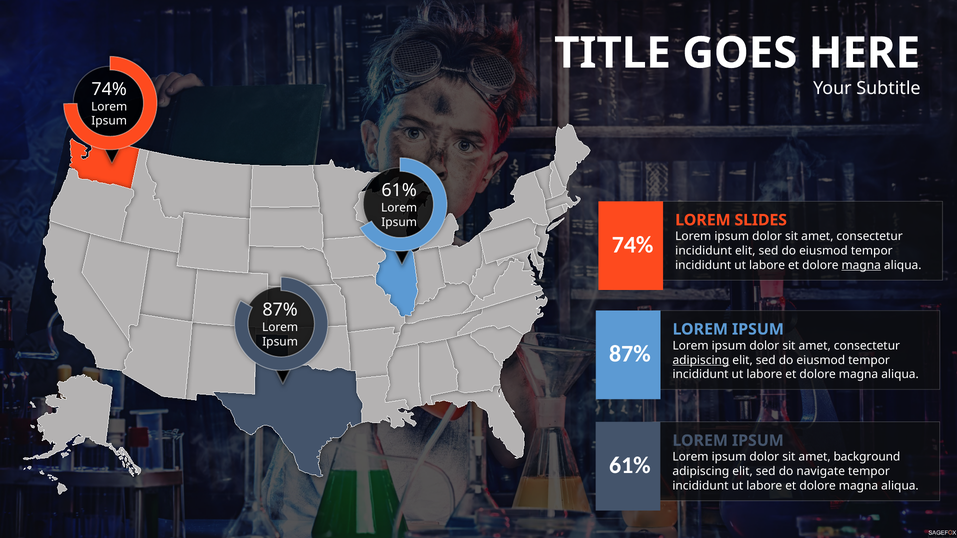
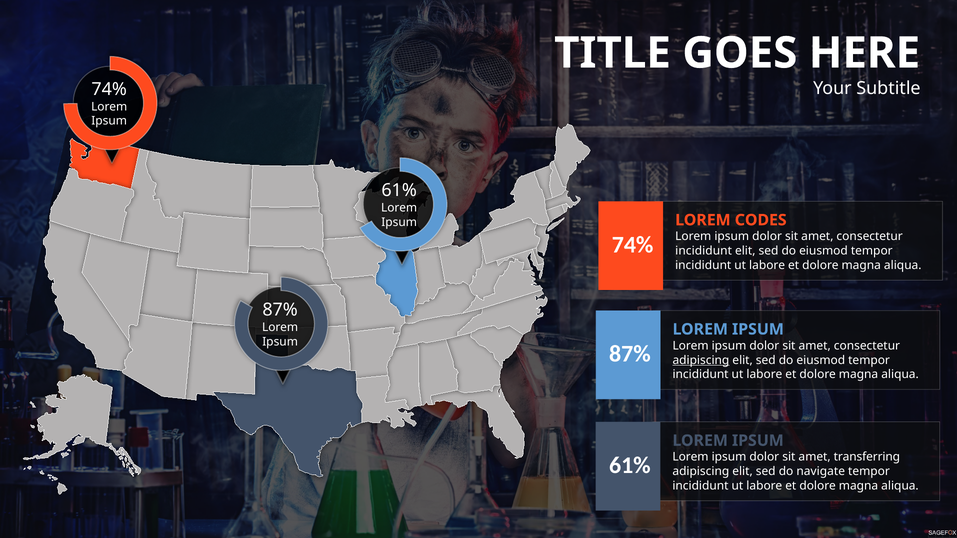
SLIDES: SLIDES -> CODES
magna at (861, 265) underline: present -> none
background: background -> transferring
